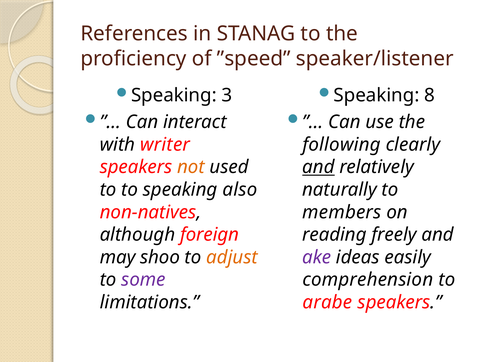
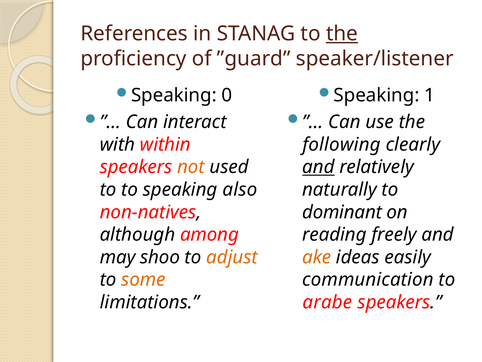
the at (342, 34) underline: none -> present
”speed: ”speed -> ”guard
3: 3 -> 0
8: 8 -> 1
writer: writer -> within
members: members -> dominant
foreign: foreign -> among
ake colour: purple -> orange
some colour: purple -> orange
comprehension: comprehension -> communication
